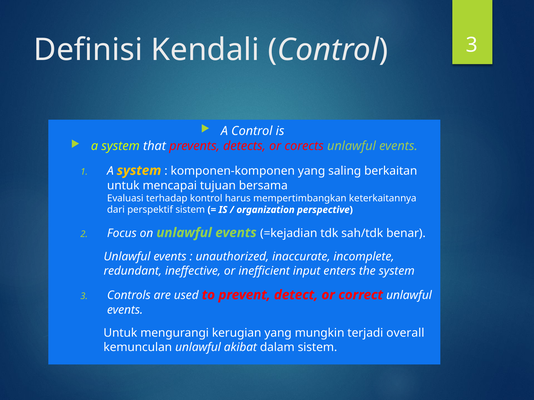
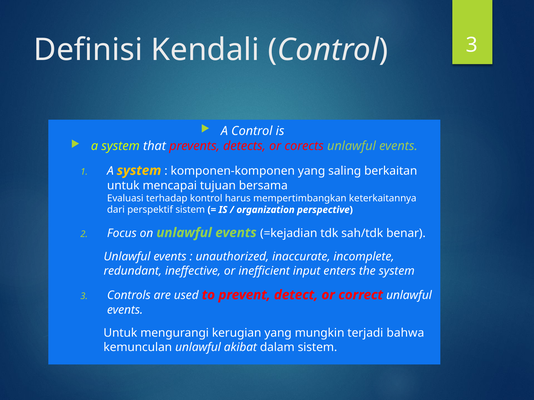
overall: overall -> bahwa
